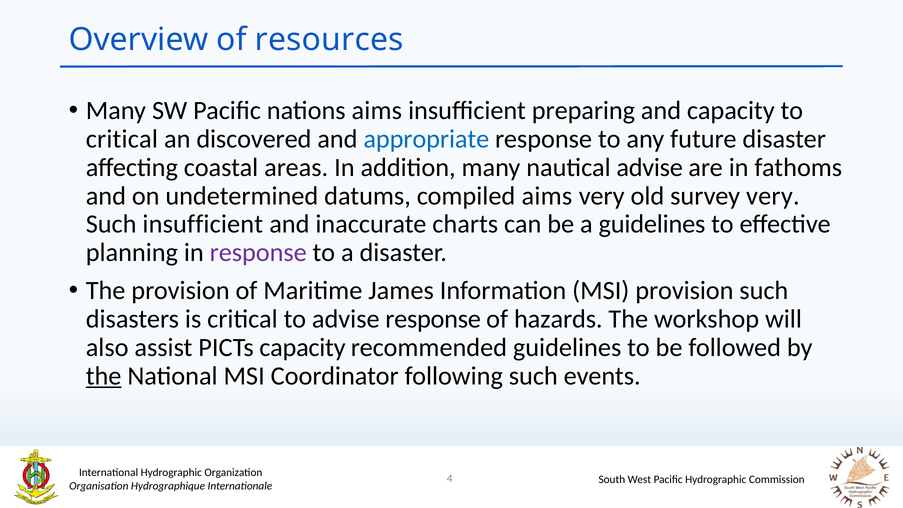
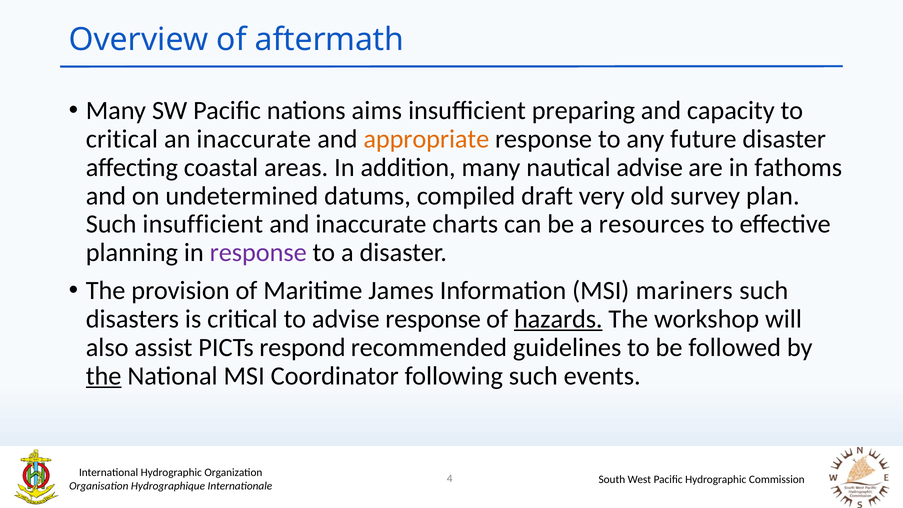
resources: resources -> aftermath
an discovered: discovered -> inaccurate
appropriate colour: blue -> orange
compiled aims: aims -> draft
survey very: very -> plan
a guidelines: guidelines -> resources
MSI provision: provision -> mariners
hazards underline: none -> present
PICTs capacity: capacity -> respond
